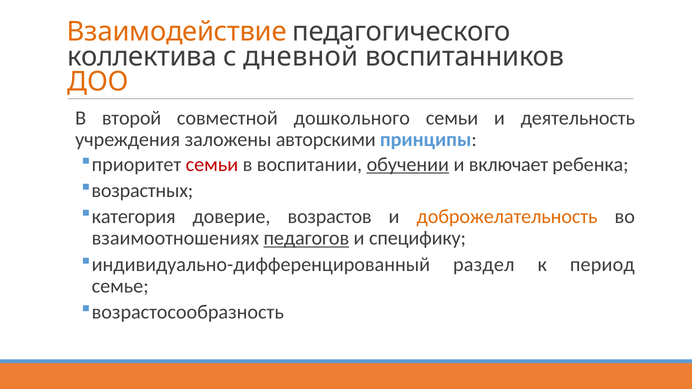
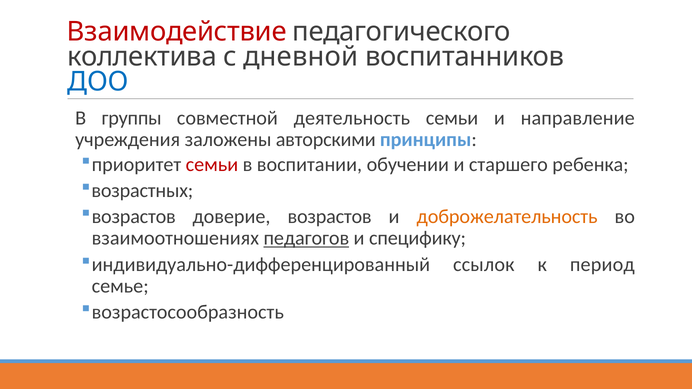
Взаимодействие colour: orange -> red
ДОО colour: orange -> blue
второй: второй -> группы
дошкольного: дошкольного -> деятельность
деятельность: деятельность -> направление
обучении underline: present -> none
включает: включает -> старшего
категория at (134, 217): категория -> возрастов
раздел: раздел -> ссылок
